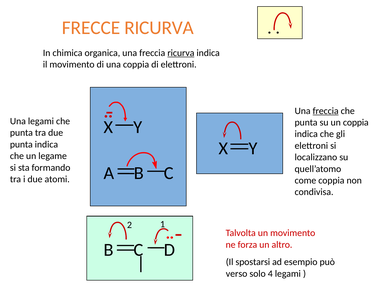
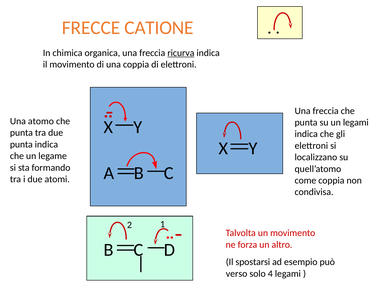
FRECCE RICURVA: RICURVA -> CATIONE
freccia at (326, 111) underline: present -> none
Una legami: legami -> atomo
un coppia: coppia -> legami
